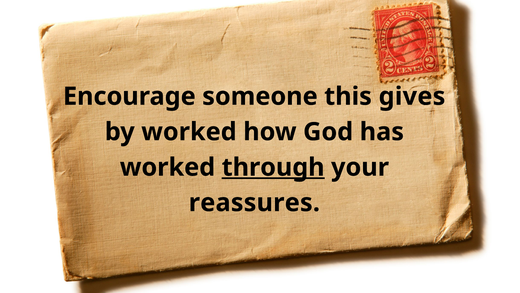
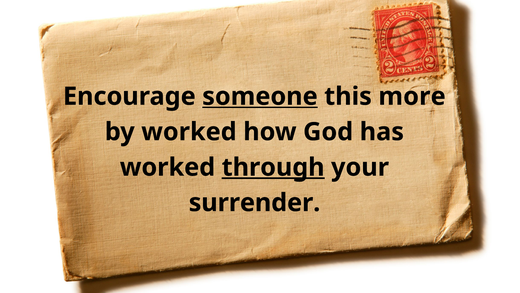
someone underline: none -> present
gives: gives -> more
reassures: reassures -> surrender
